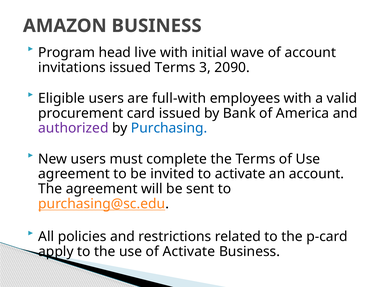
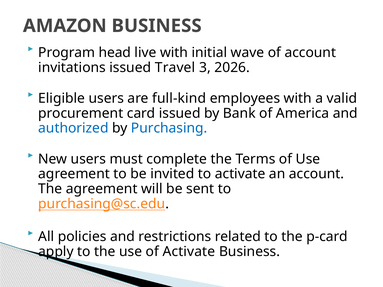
issued Terms: Terms -> Travel
2090: 2090 -> 2026
full-with: full-with -> full-kind
authorized colour: purple -> blue
